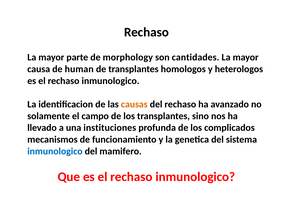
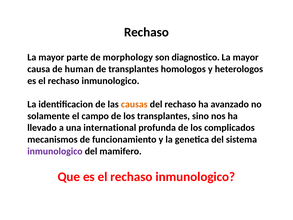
cantidades: cantidades -> diagnostico
instituciones: instituciones -> international
inmunologico at (55, 151) colour: blue -> purple
